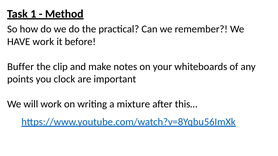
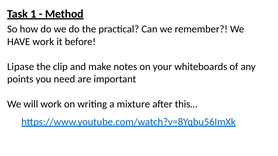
Buffer: Buffer -> Lipase
clock: clock -> need
